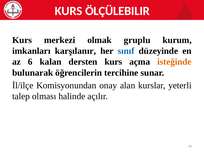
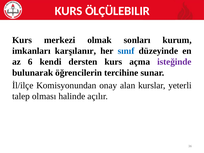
gruplu: gruplu -> sonları
kalan: kalan -> kendi
isteğinde colour: orange -> purple
